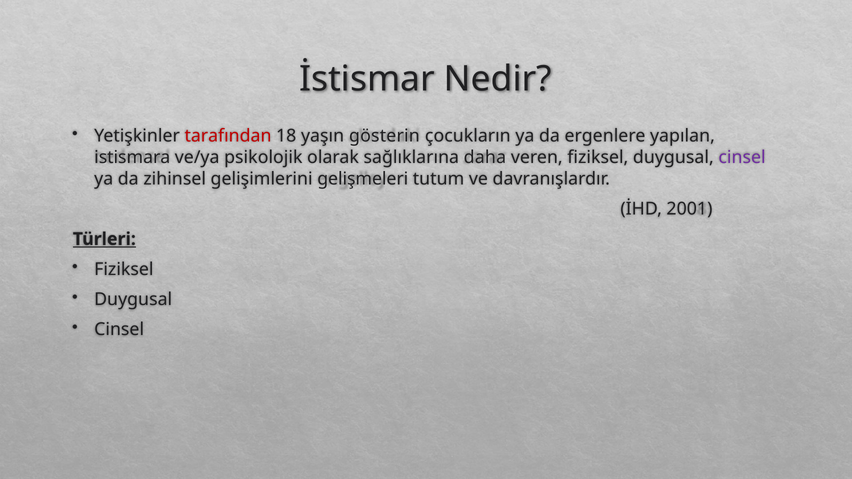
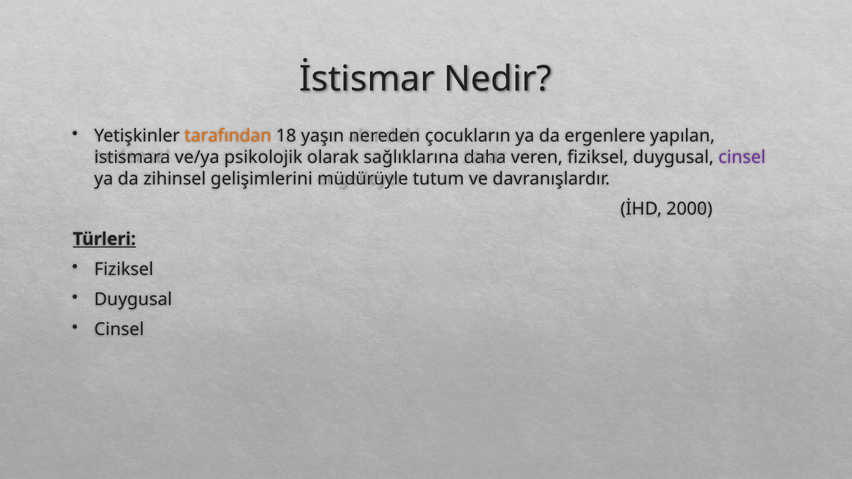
tarafından colour: red -> orange
gösterin: gösterin -> nereden
gelişmeleri: gelişmeleri -> müdürüyle
2001: 2001 -> 2000
